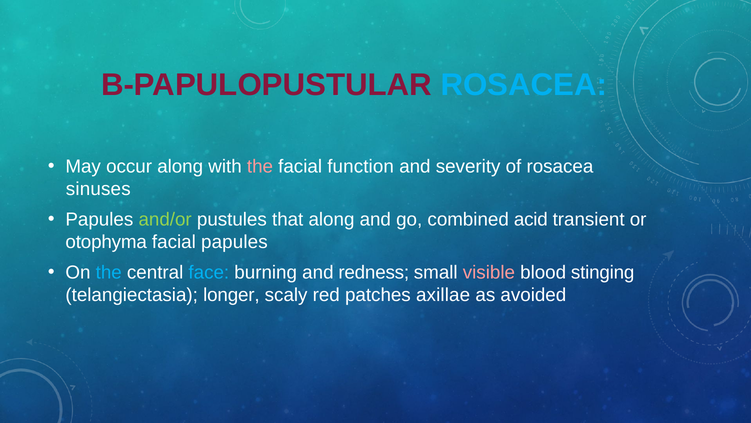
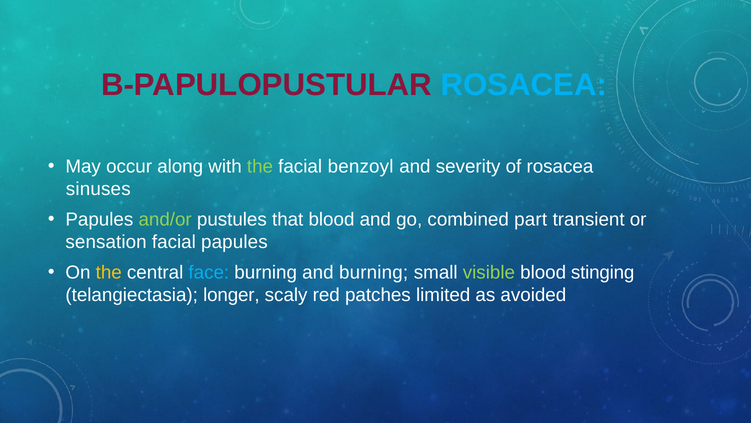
the at (260, 166) colour: pink -> light green
function: function -> benzoyl
that along: along -> blood
acid: acid -> part
otophyma: otophyma -> sensation
the at (109, 272) colour: light blue -> yellow
and redness: redness -> burning
visible colour: pink -> light green
axillae: axillae -> limited
